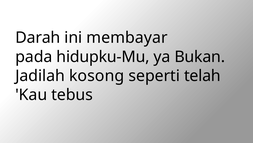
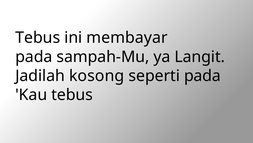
Darah at (38, 38): Darah -> Tebus
hidupku-Mu: hidupku-Mu -> sampah-Mu
Bukan: Bukan -> Langit
seperti telah: telah -> pada
